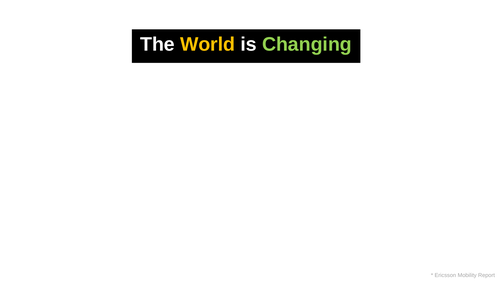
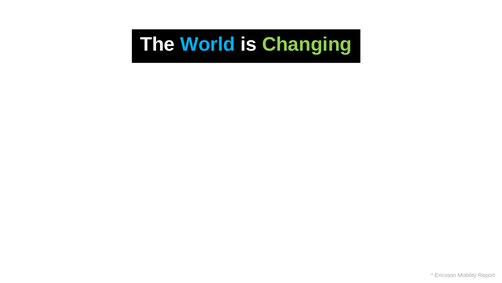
World colour: yellow -> light blue
